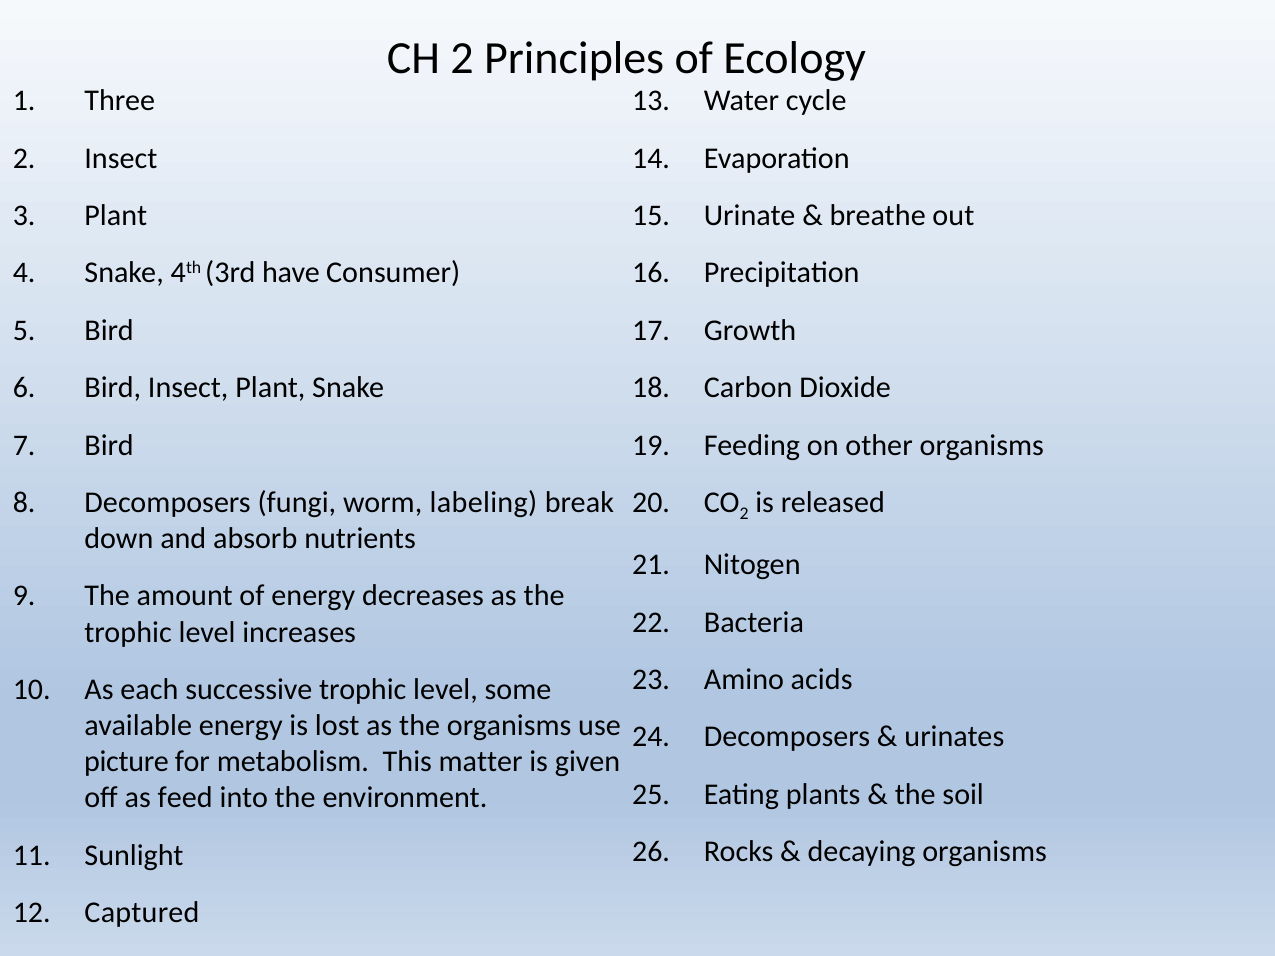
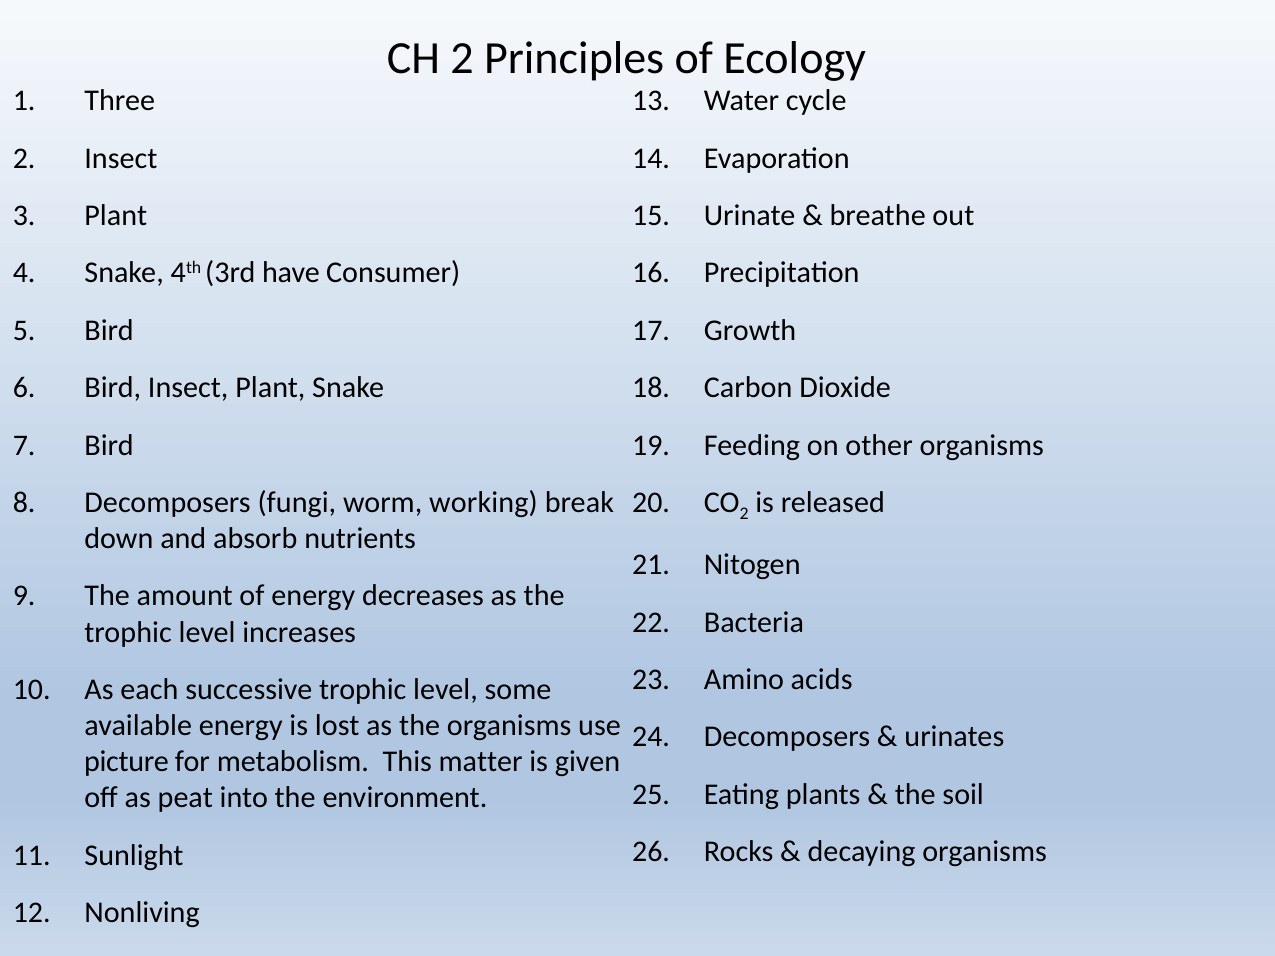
labeling: labeling -> working
feed: feed -> peat
Captured: Captured -> Nonliving
